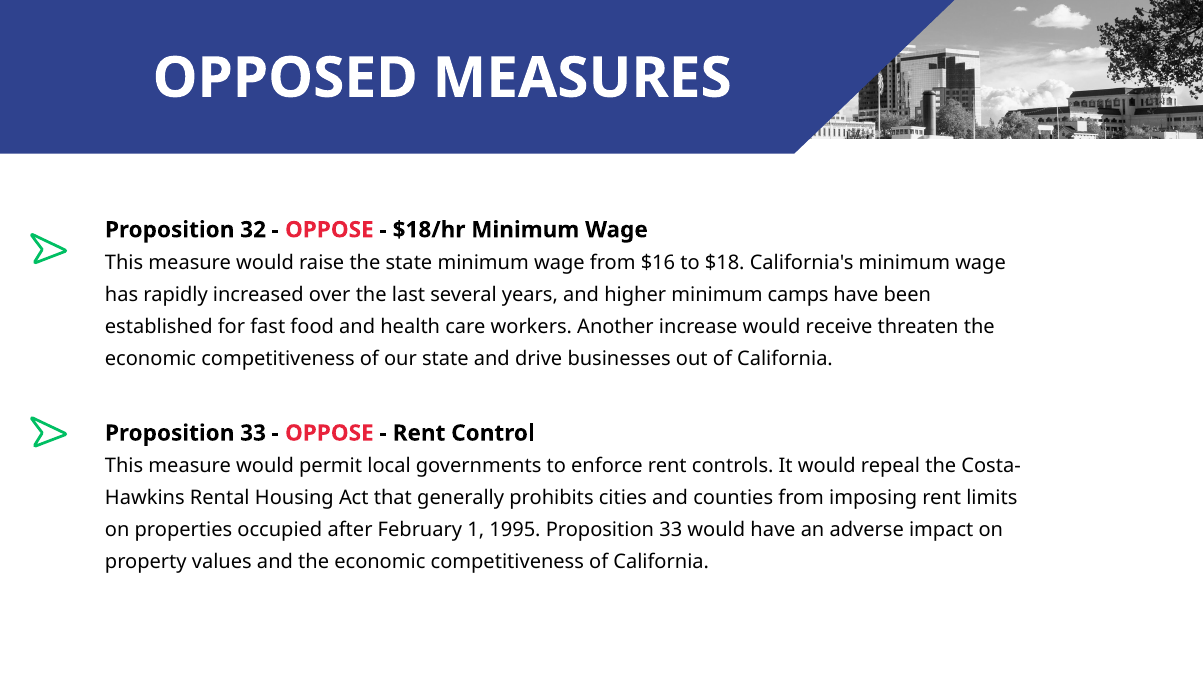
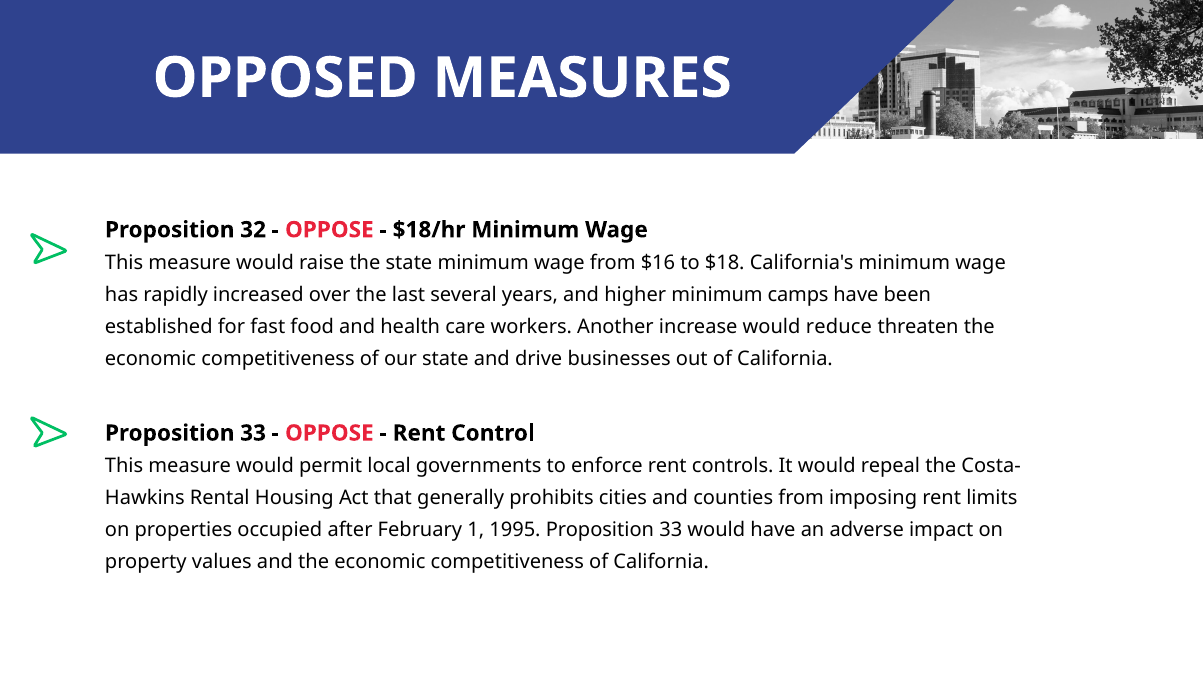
receive: receive -> reduce
